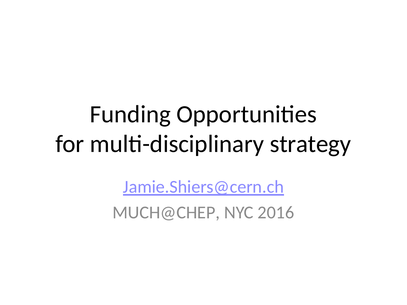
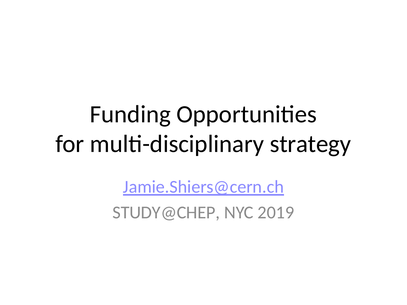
MUCH@CHEP: MUCH@CHEP -> STUDY@CHEP
2016: 2016 -> 2019
